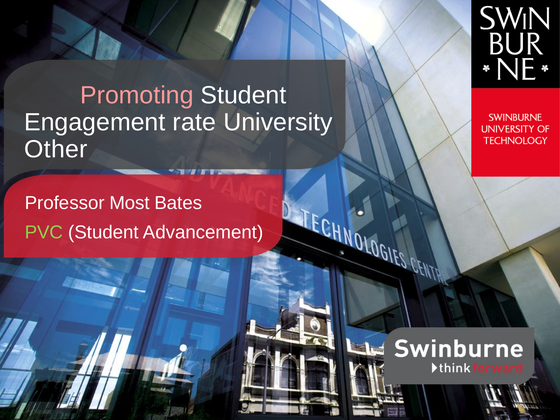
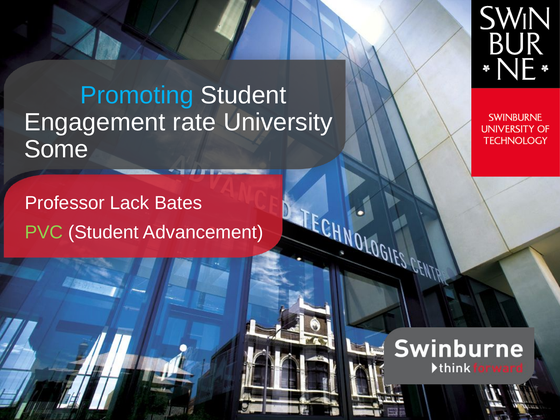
Promoting colour: pink -> light blue
Other: Other -> Some
Most: Most -> Lack
